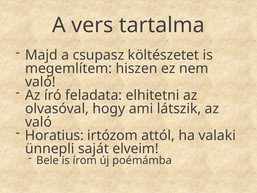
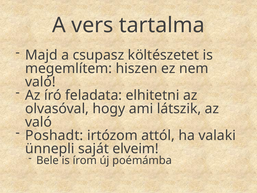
Horatius: Horatius -> Poshadt
